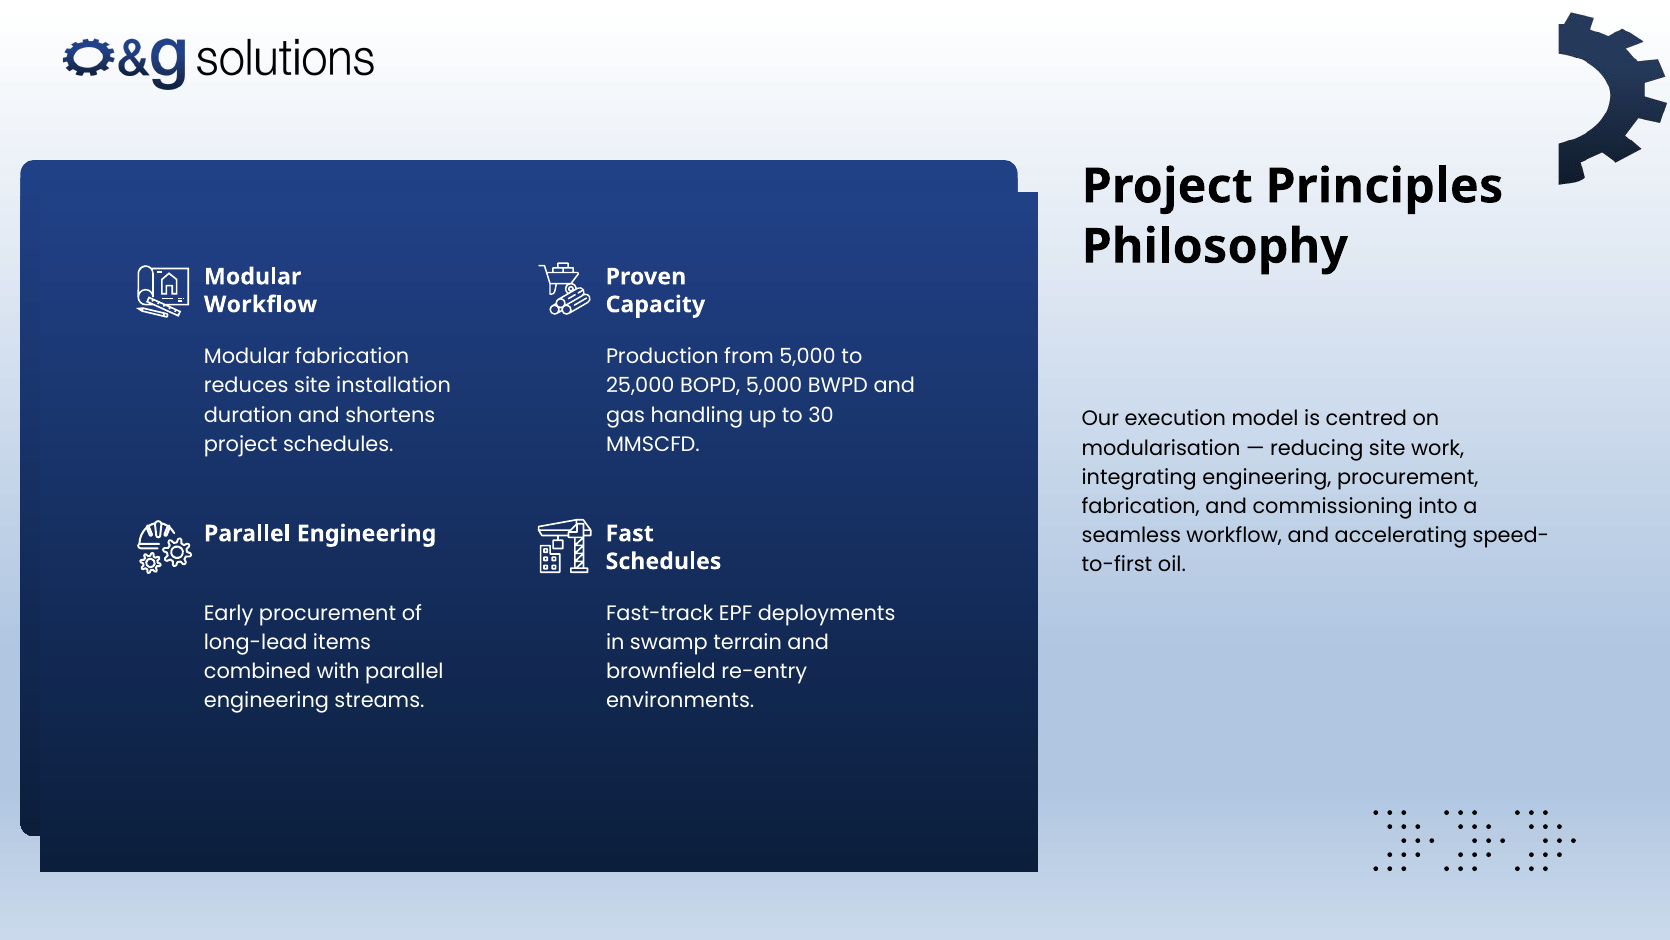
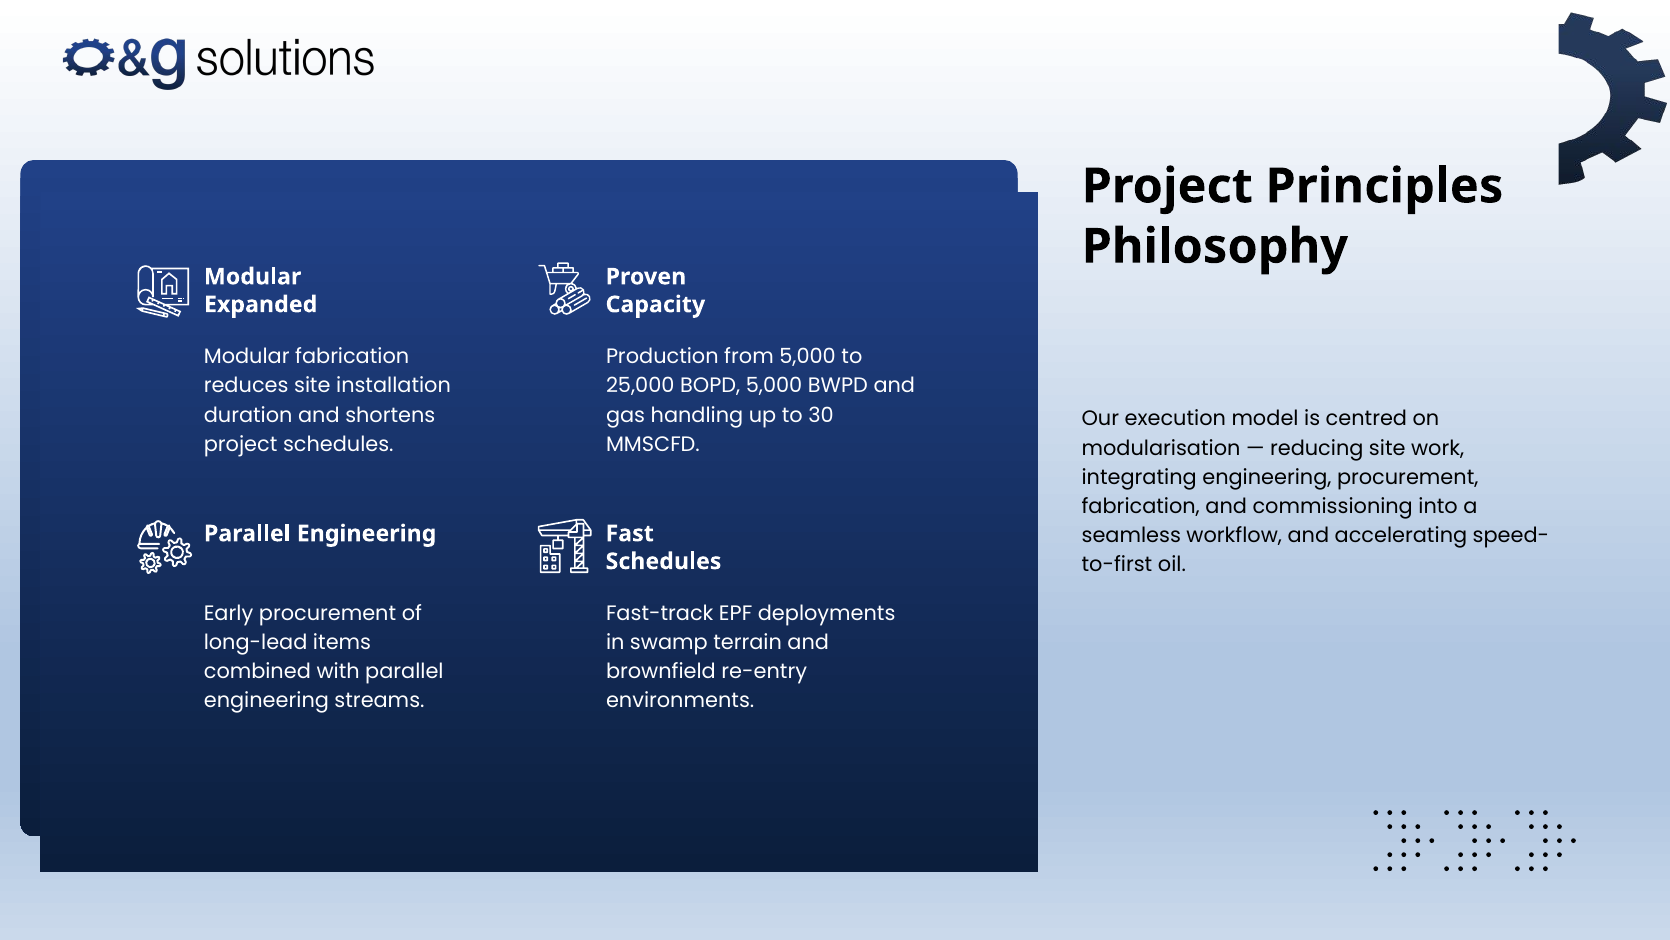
Workflow at (261, 304): Workflow -> Expanded
